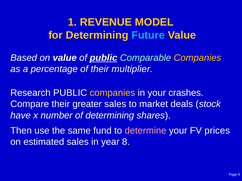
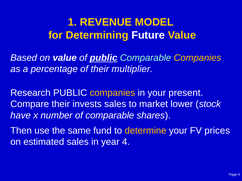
Future colour: light blue -> white
crashes: crashes -> present
greater: greater -> invests
deals: deals -> lower
of determining: determining -> comparable
determine colour: pink -> yellow
8: 8 -> 4
